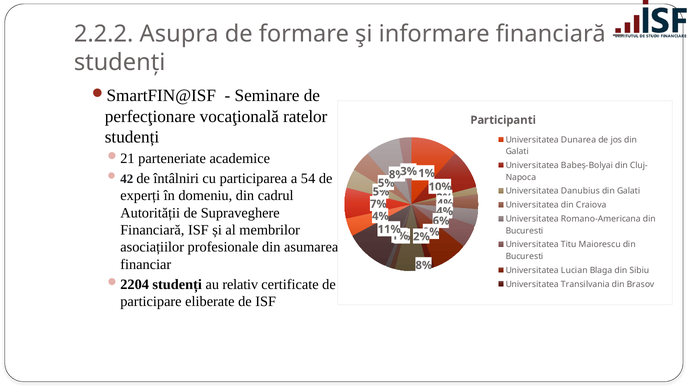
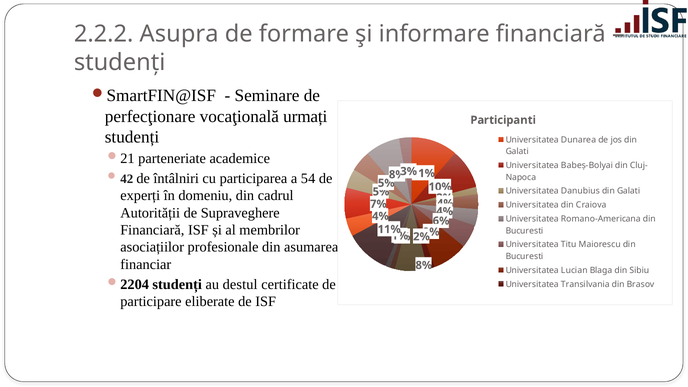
ratelor: ratelor -> urmați
relativ: relativ -> destul
